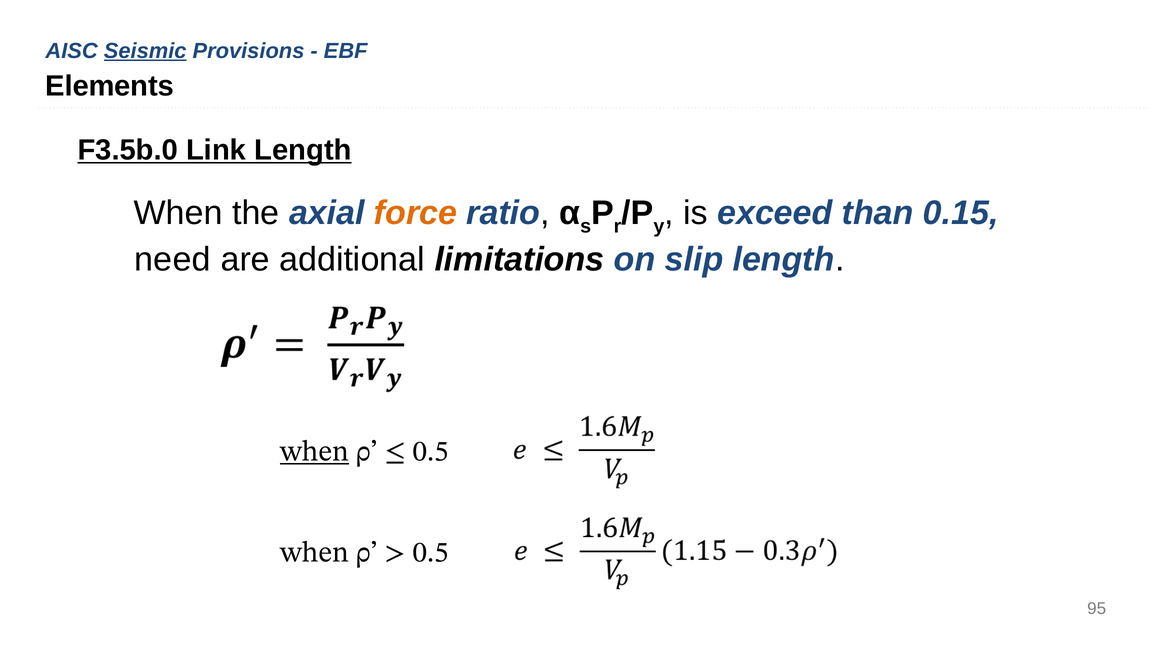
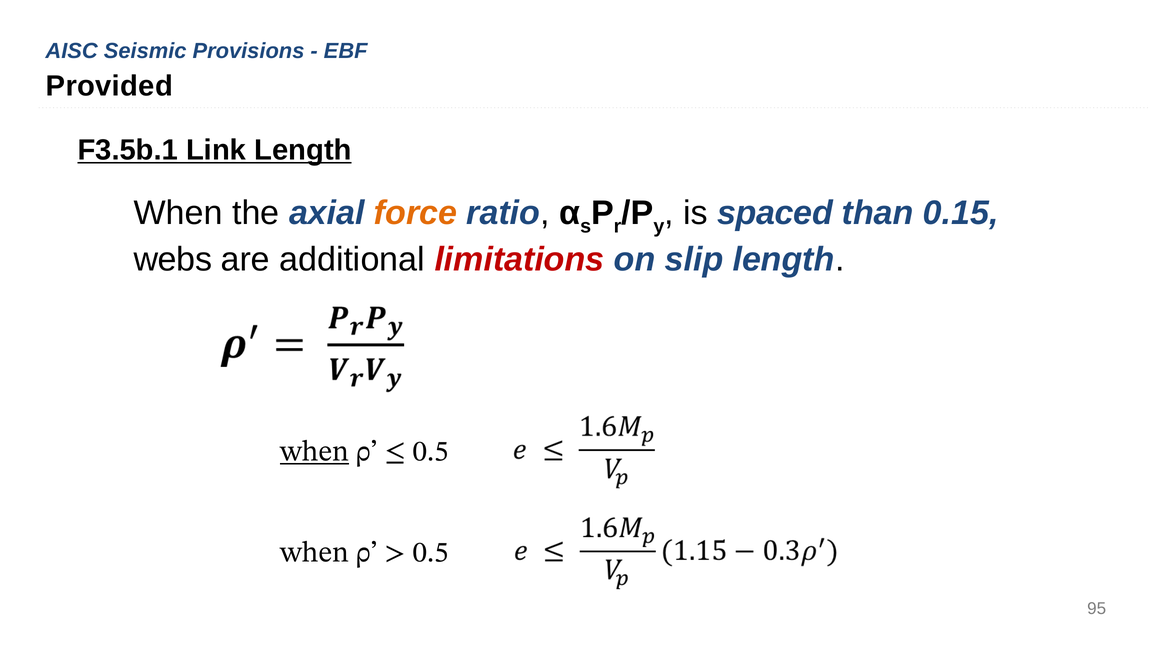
Seismic underline: present -> none
Elements: Elements -> Provided
F3.5b.0: F3.5b.0 -> F3.5b.1
exceed: exceed -> spaced
need: need -> webs
limitations colour: black -> red
